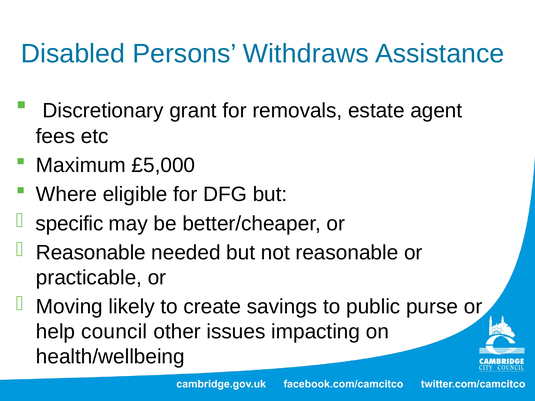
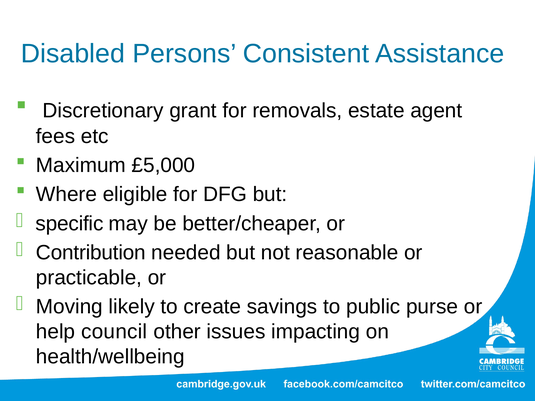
Withdraws: Withdraws -> Consistent
Reasonable at (91, 253): Reasonable -> Contribution
